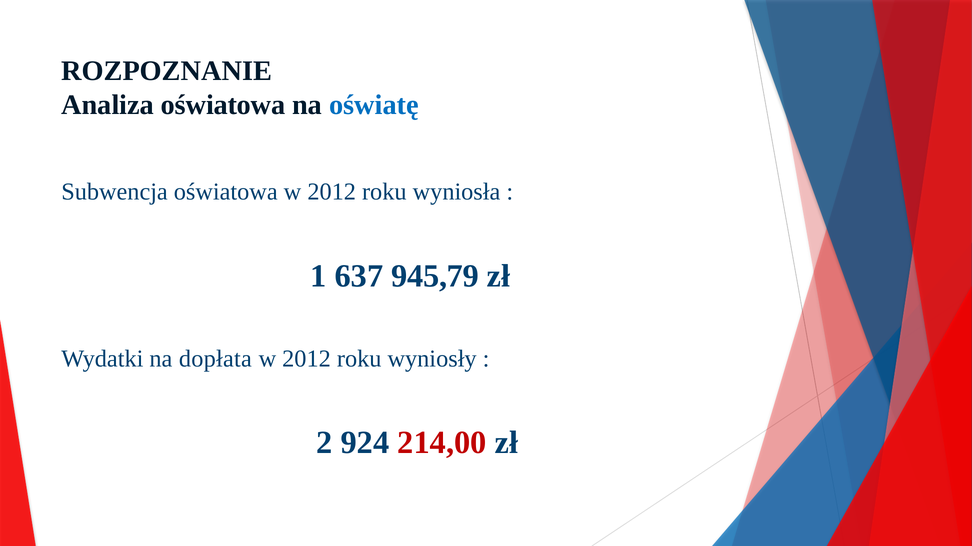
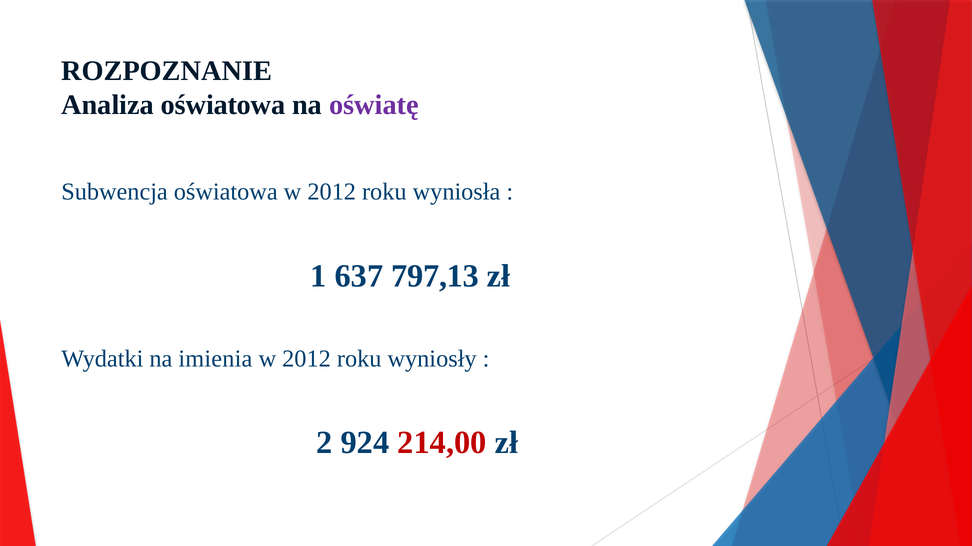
oświatę colour: blue -> purple
945,79: 945,79 -> 797,13
dopłata: dopłata -> imienia
